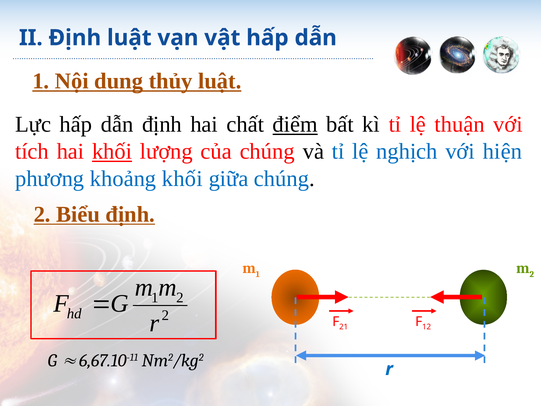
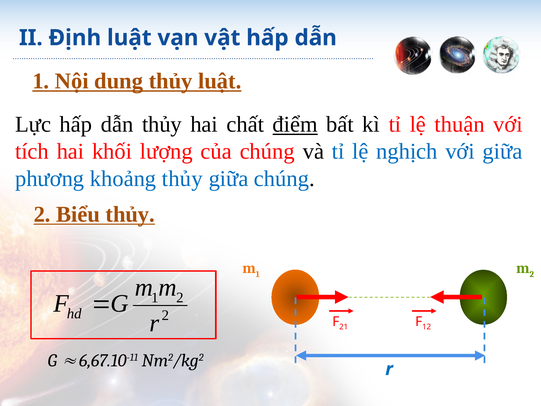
dẫn định: định -> thủy
khối at (112, 151) underline: present -> none
với hiện: hiện -> giữa
khoảng khối: khối -> thủy
Biểu định: định -> thủy
